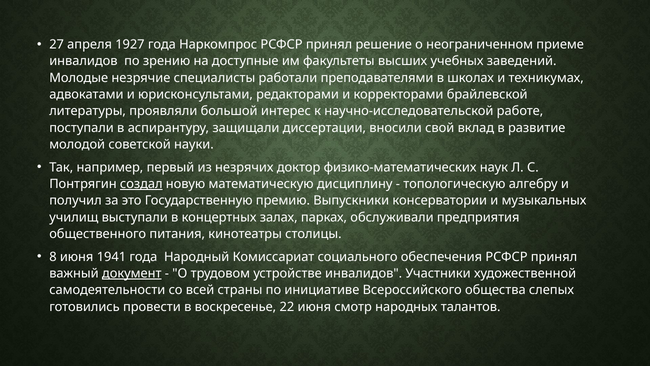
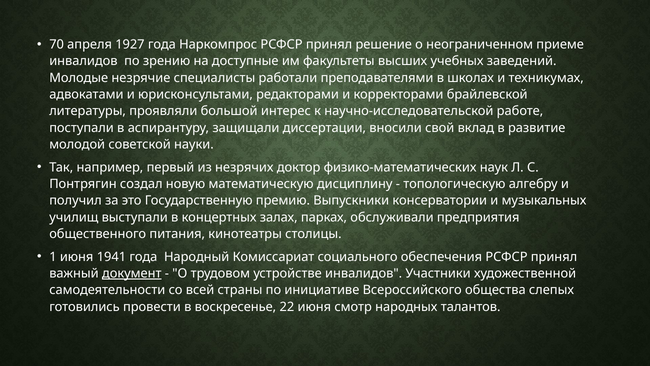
27: 27 -> 70
создал underline: present -> none
8: 8 -> 1
